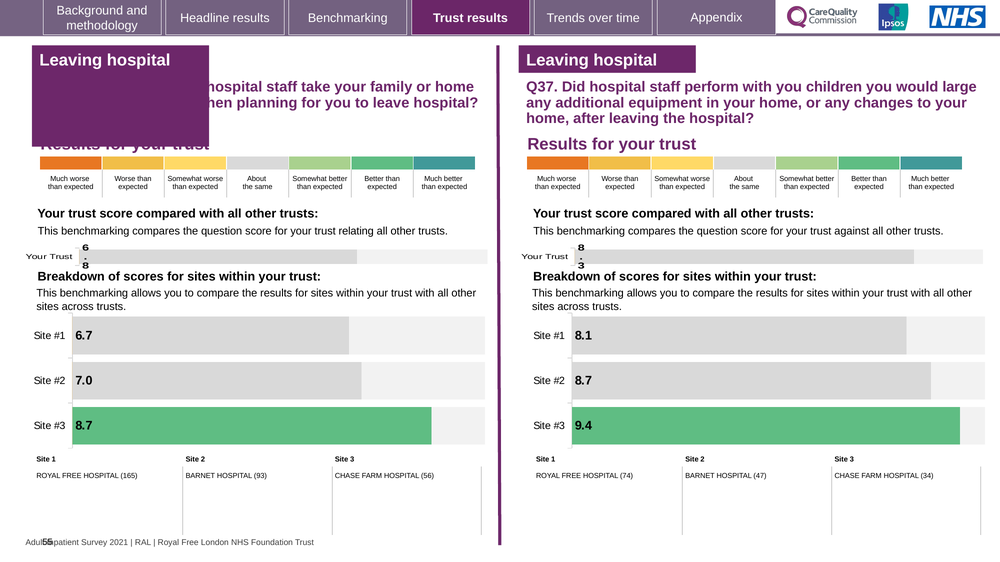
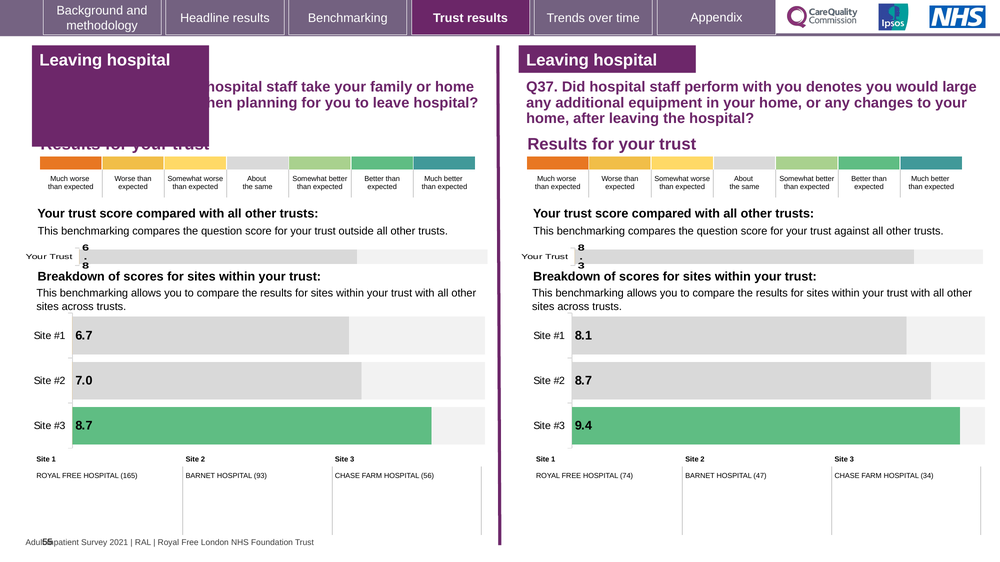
children: children -> denotes
relating: relating -> outside
